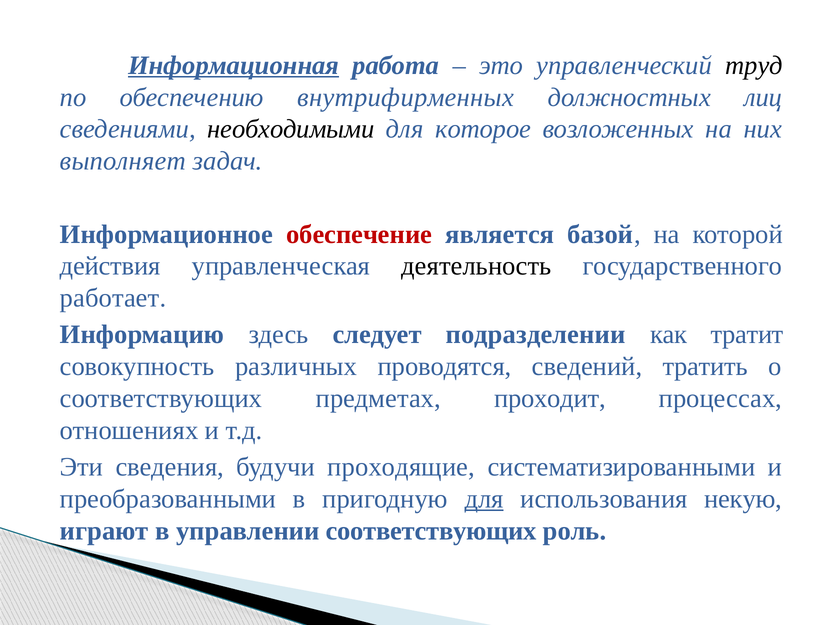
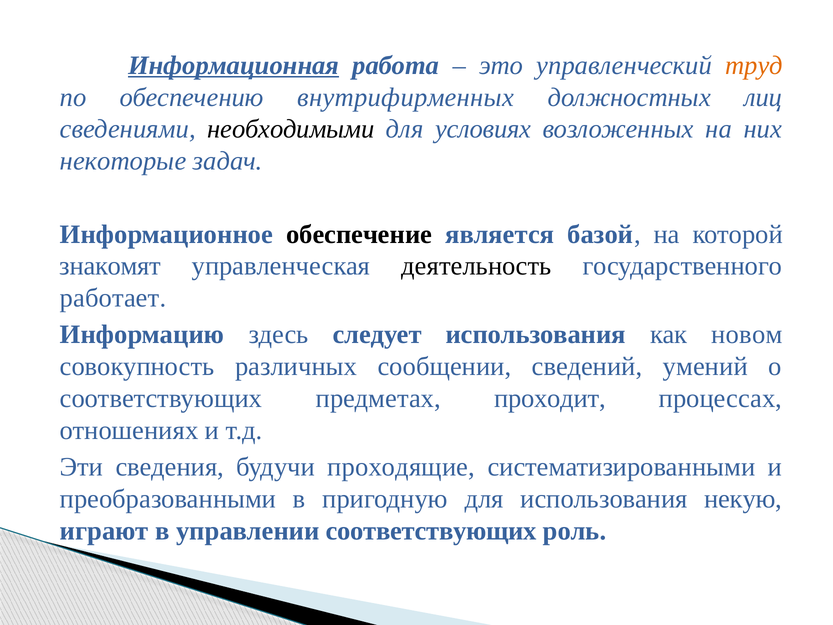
труд colour: black -> orange
которое: которое -> условиях
выполняет: выполняет -> некоторые
обеспечение colour: red -> black
действия: действия -> знакомят
следует подразделении: подразделении -> использования
тратит: тратит -> новом
проводятся: проводятся -> сообщении
тратить: тратить -> умений
для at (484, 499) underline: present -> none
